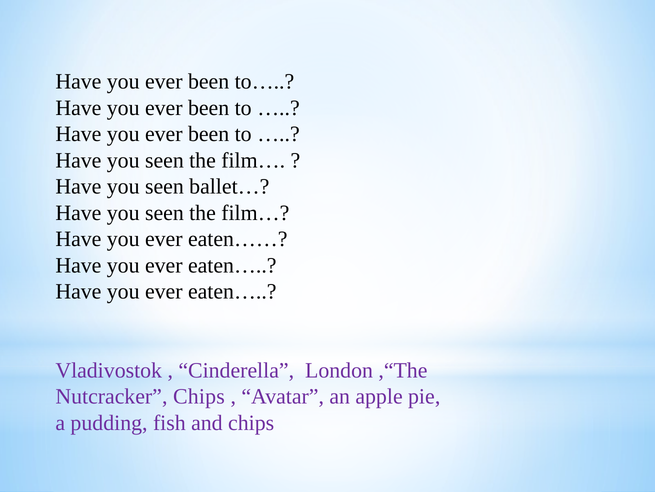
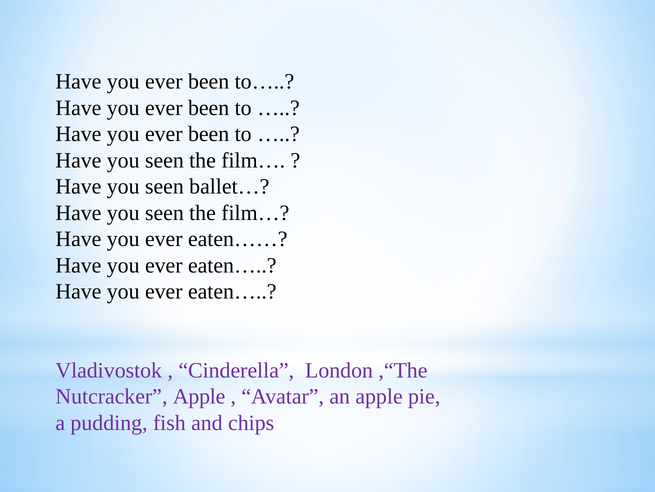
Nutcracker Chips: Chips -> Apple
